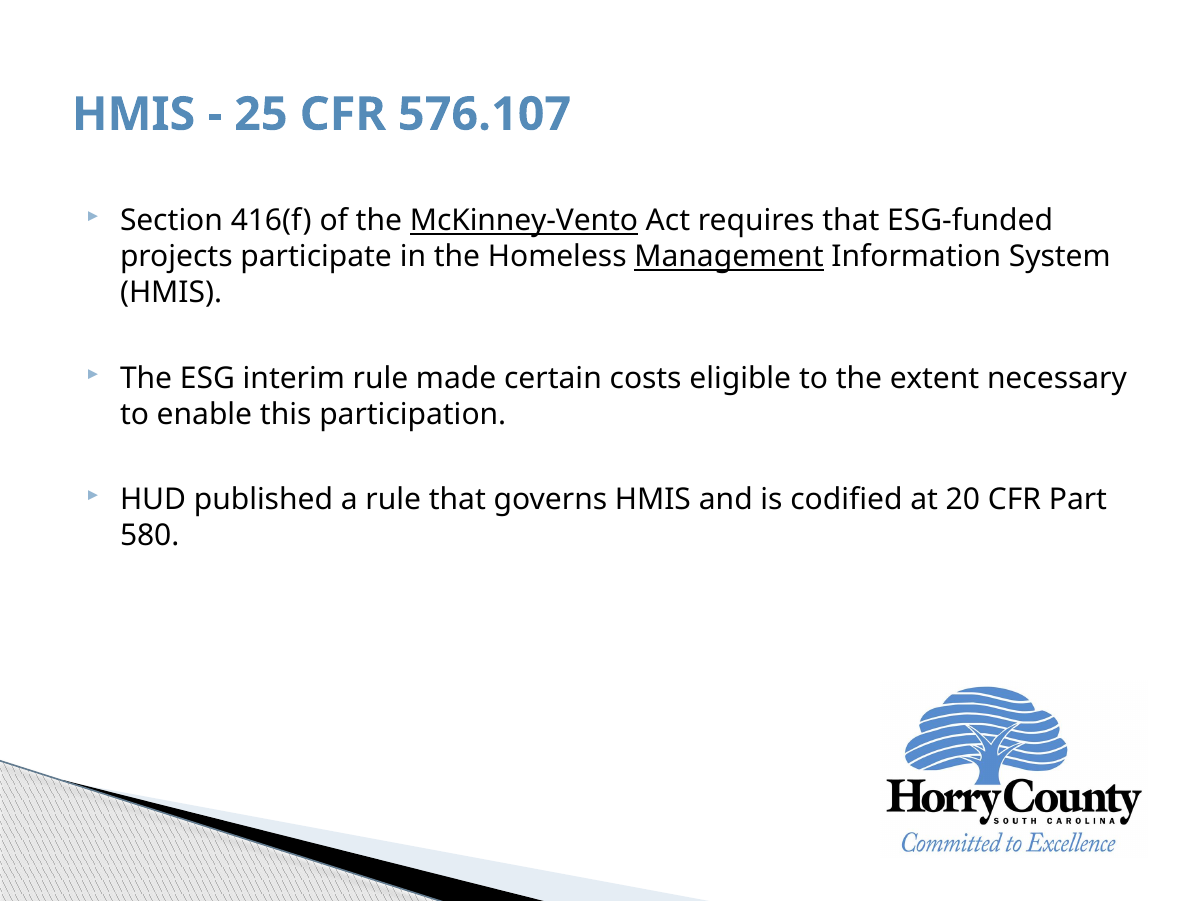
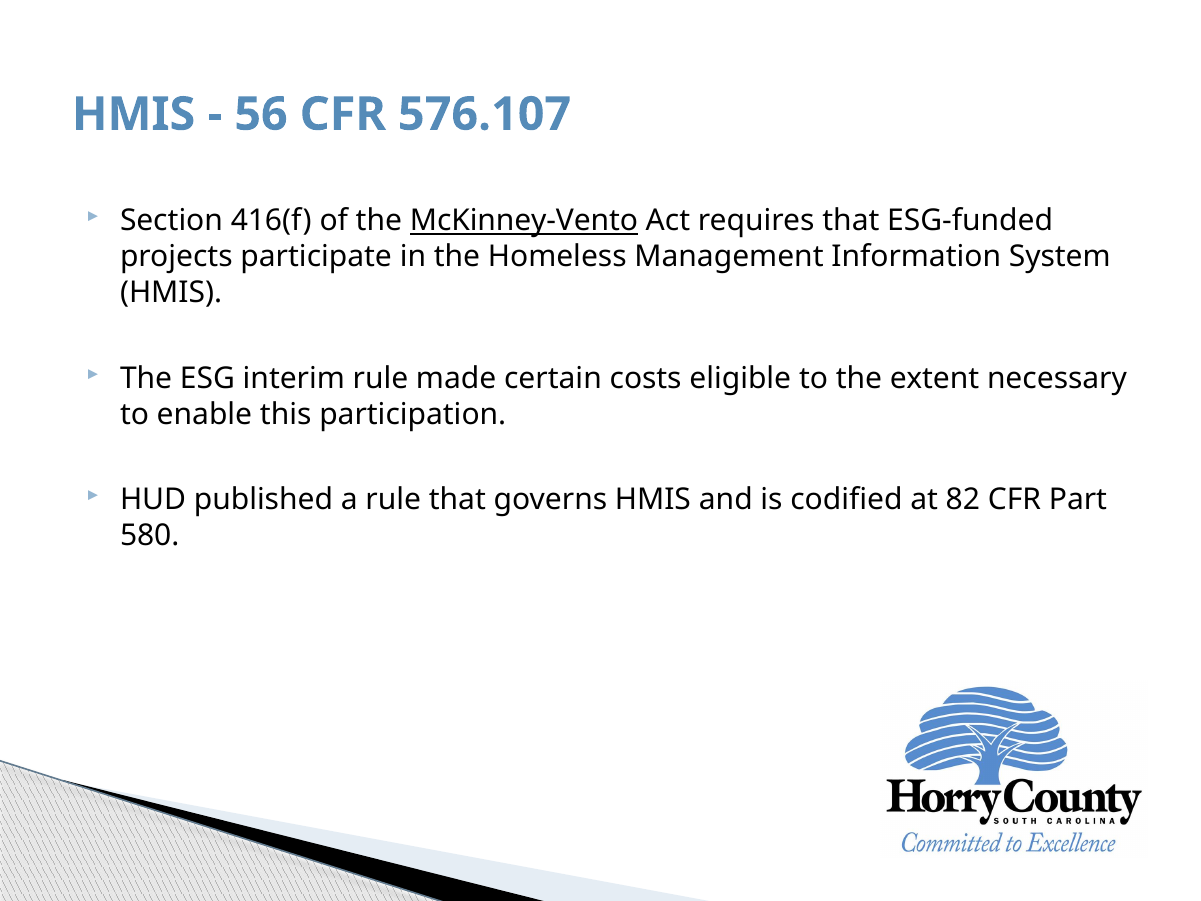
25: 25 -> 56
Management underline: present -> none
20: 20 -> 82
